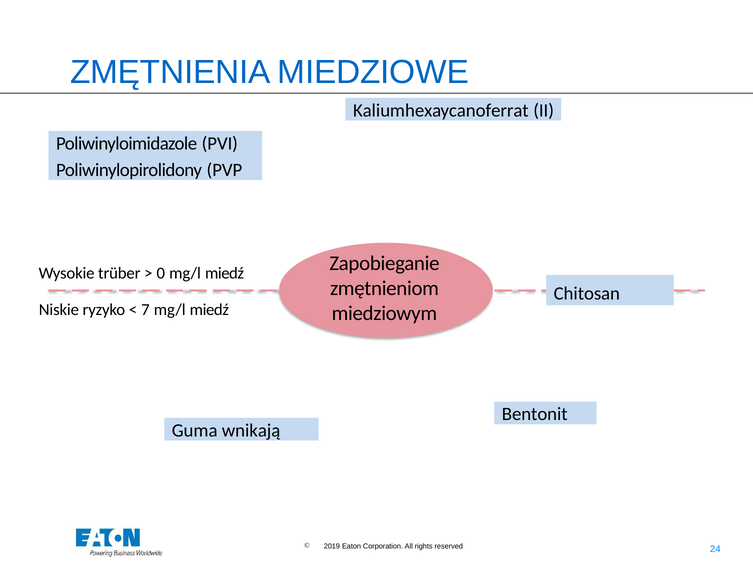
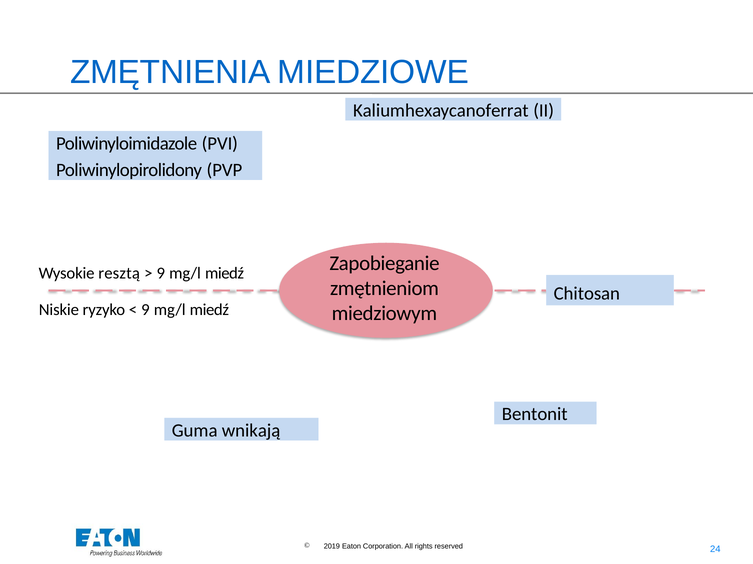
trüber: trüber -> resztą
0 at (161, 274): 0 -> 9
7 at (145, 310): 7 -> 9
